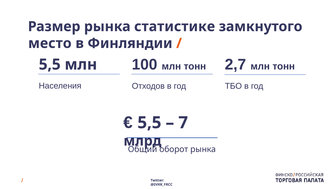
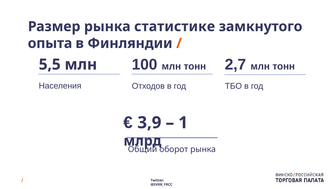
место: место -> опыта
5,5 at (149, 122): 5,5 -> 3,9
7: 7 -> 1
